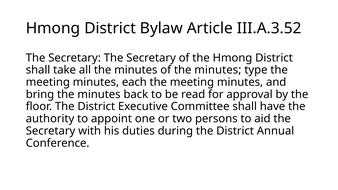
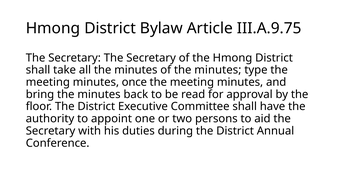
III.A.3.52: III.A.3.52 -> III.A.9.75
each: each -> once
